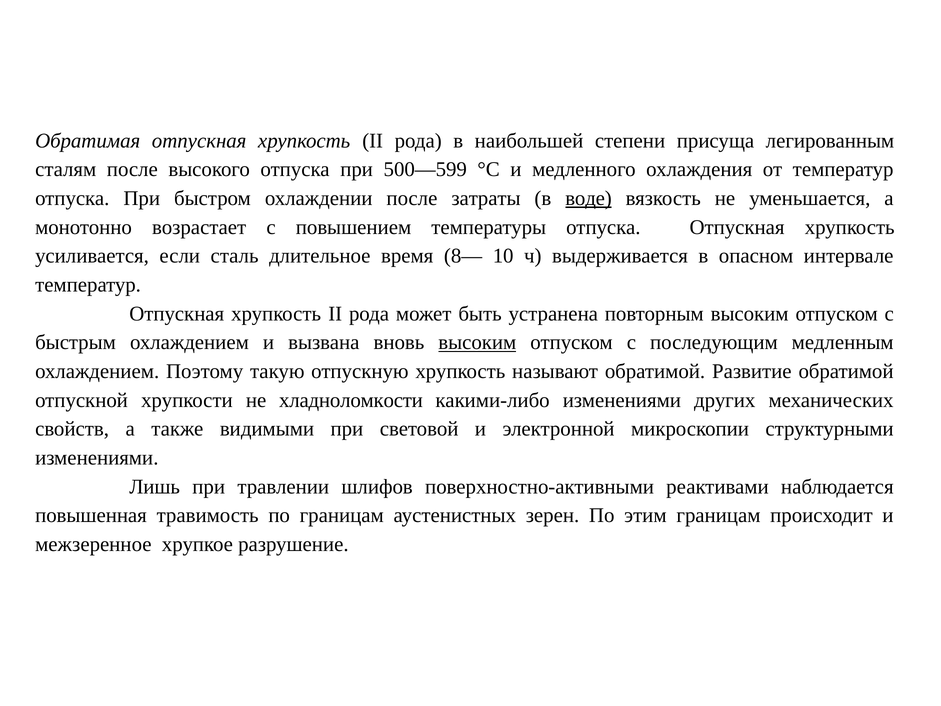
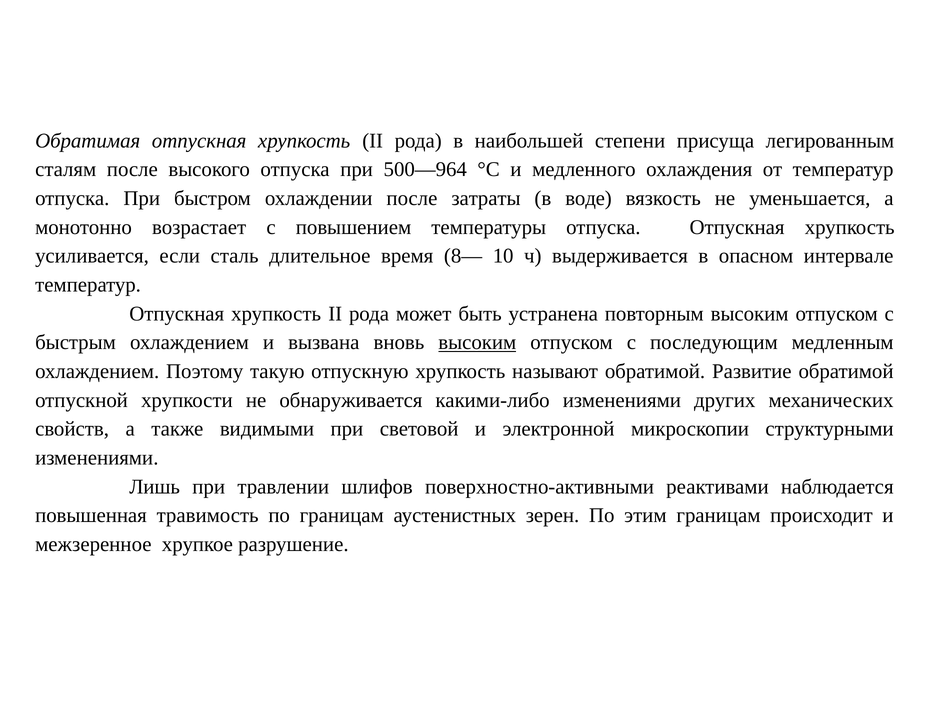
500—599: 500—599 -> 500—964
воде underline: present -> none
хладноломкости: хладноломкости -> обнаруживается
